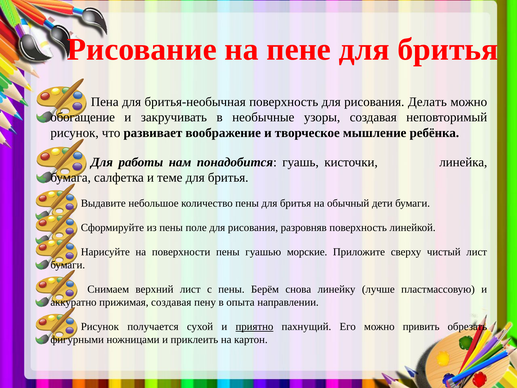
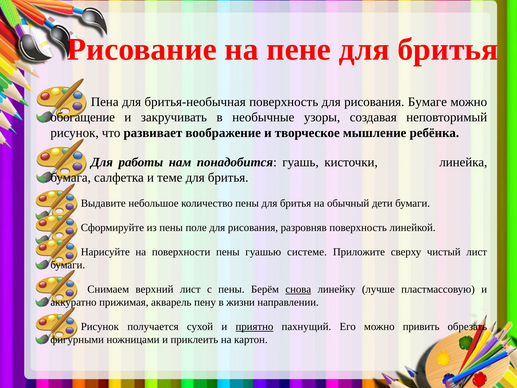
Делать: Делать -> Бумаге
морские: морские -> системе
снова underline: none -> present
прижимая создавая: создавая -> акварель
опыта: опыта -> жизни
